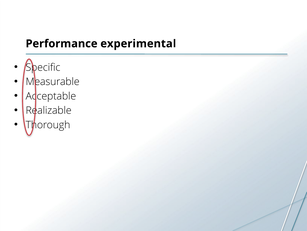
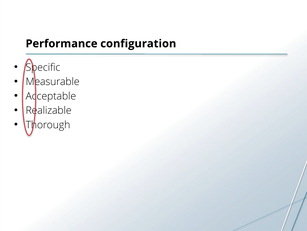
experimental: experimental -> configuration
